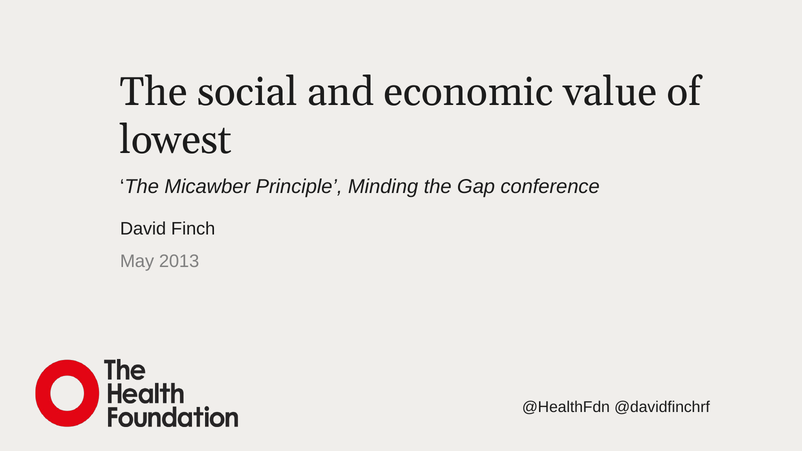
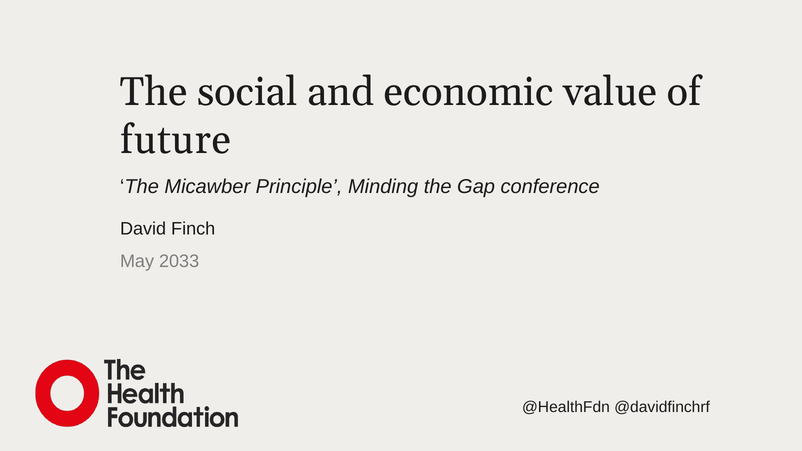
lowest: lowest -> future
2013: 2013 -> 2033
